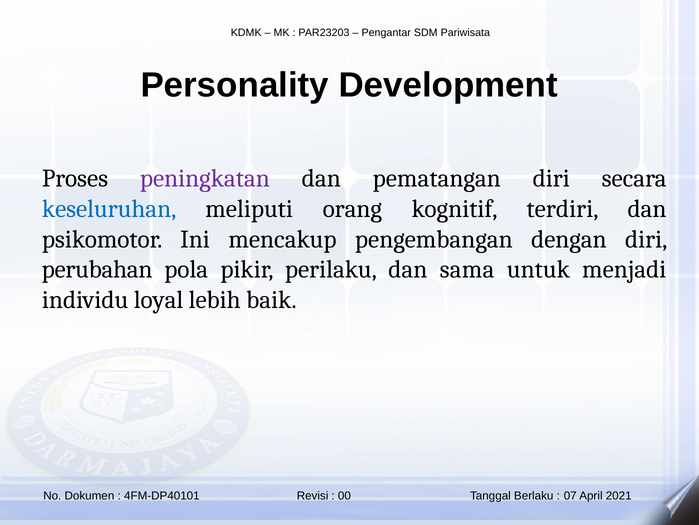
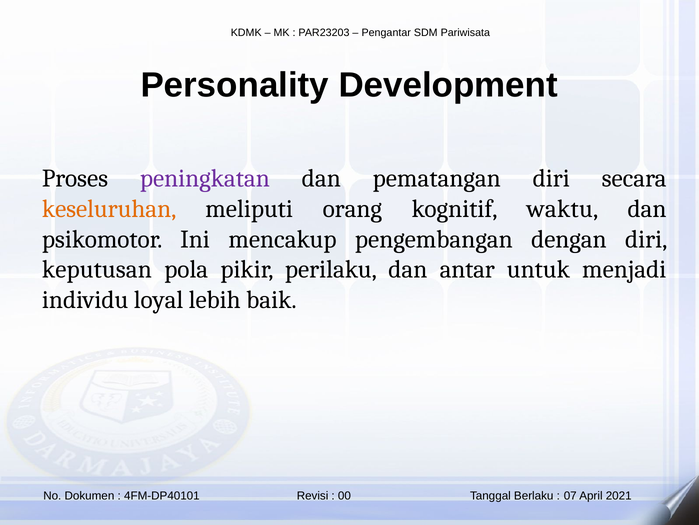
keseluruhan colour: blue -> orange
terdiri: terdiri -> waktu
perubahan: perubahan -> keputusan
sama: sama -> antar
